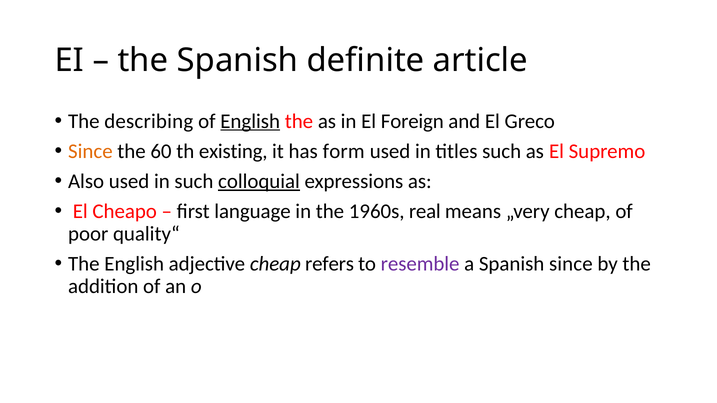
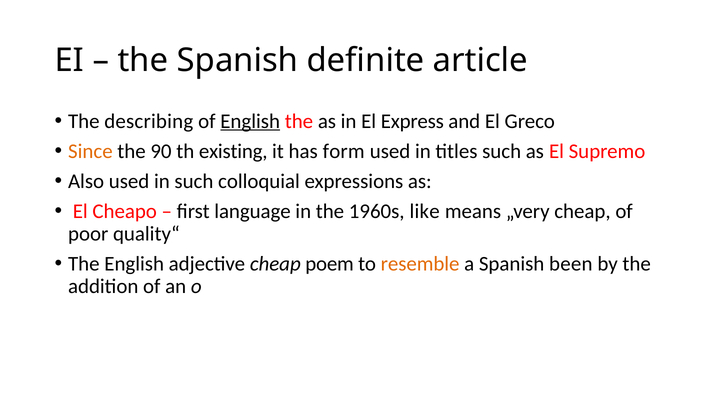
Foreign: Foreign -> Express
60: 60 -> 90
colloquial underline: present -> none
real: real -> like
refers: refers -> poem
resemble colour: purple -> orange
Spanish since: since -> been
